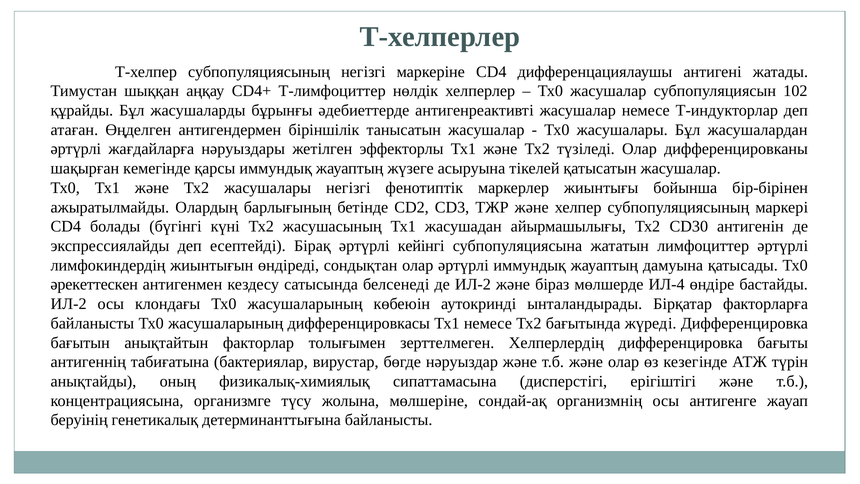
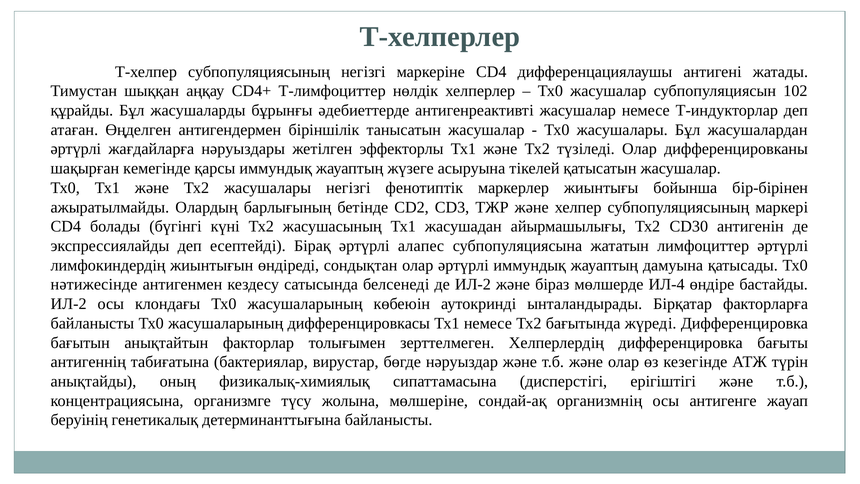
кейінгі: кейінгі -> алапес
әрекеттескен: әрекеттескен -> нәтижесiнде
